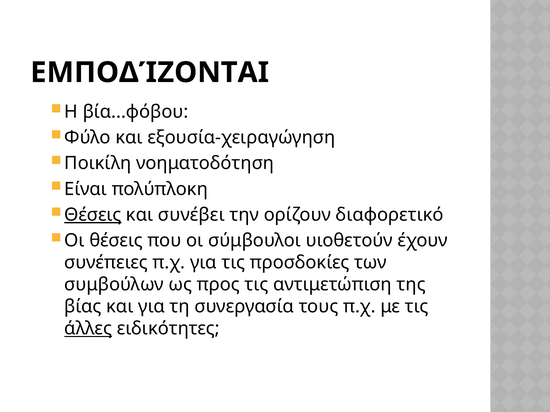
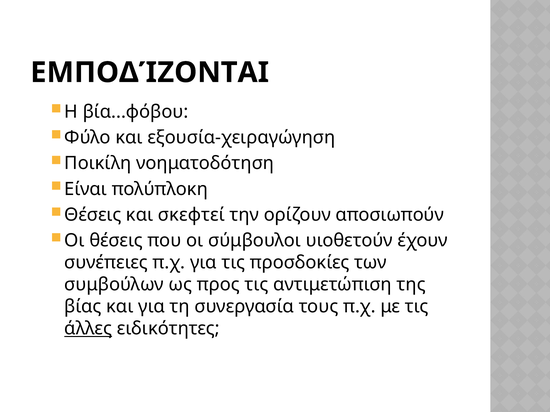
Θέσεις at (93, 215) underline: present -> none
συνέβει: συνέβει -> σκεφτεί
διαφορετικό: διαφορετικό -> αποσιωπούν
